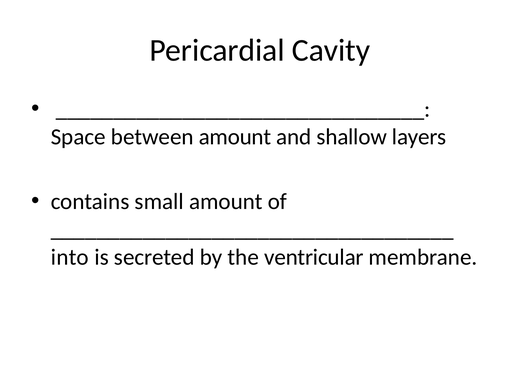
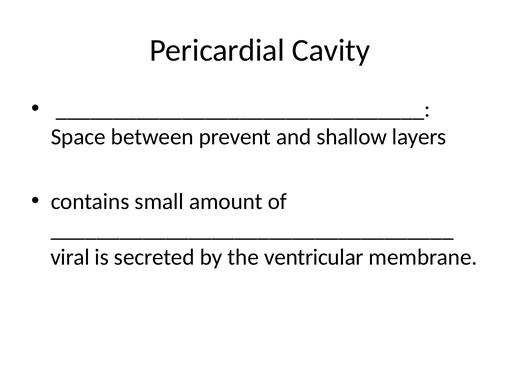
between amount: amount -> prevent
into: into -> viral
